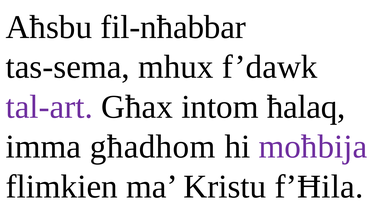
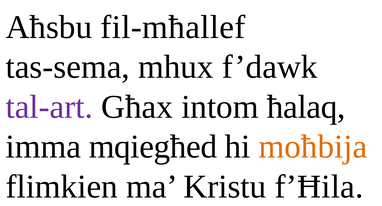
fil-nħabbar: fil-nħabbar -> fil-mħallef
għadhom: għadhom -> mqiegħed
moħbija colour: purple -> orange
